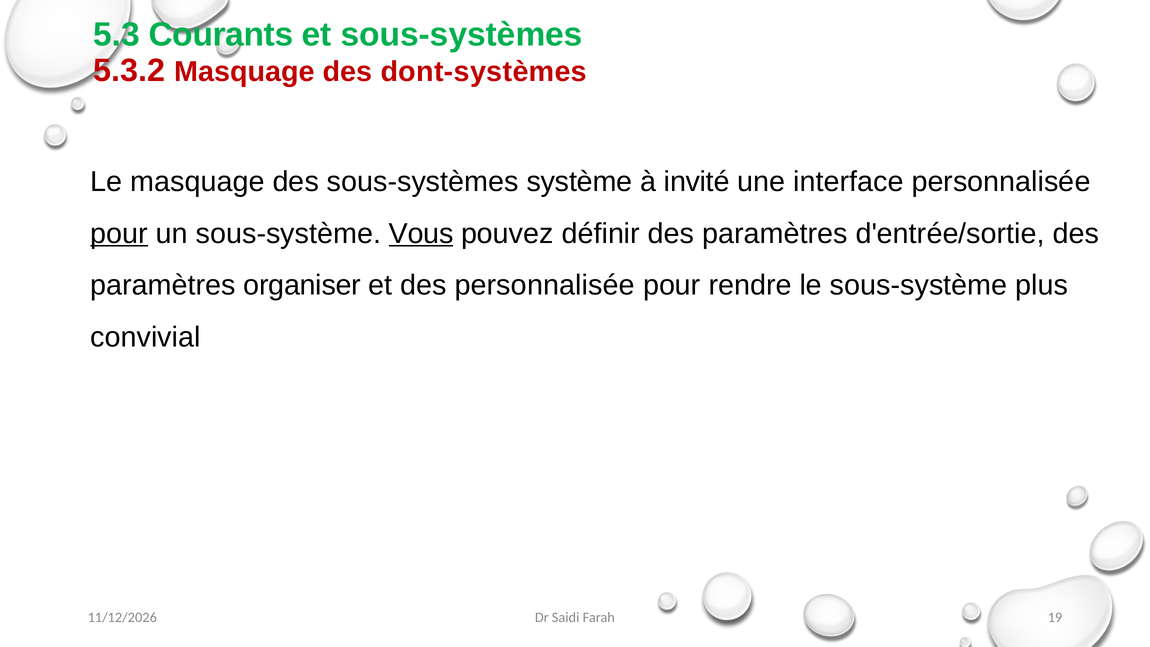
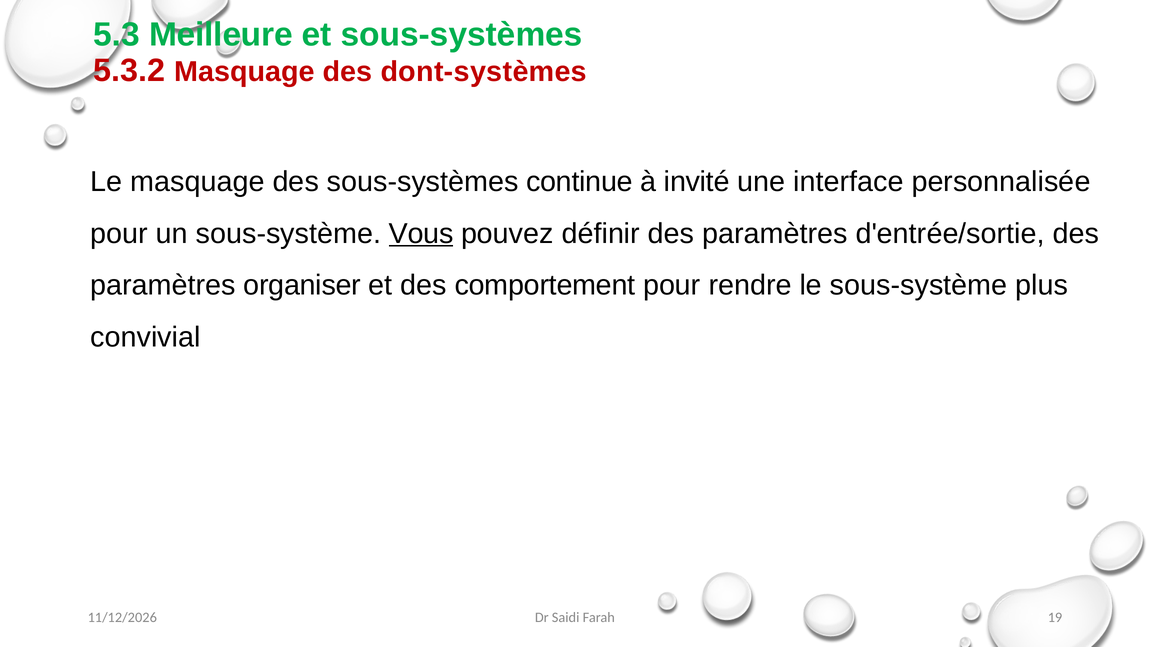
Courants: Courants -> Meilleure
système: système -> continue
pour at (119, 233) underline: present -> none
des personnalisée: personnalisée -> comportement
